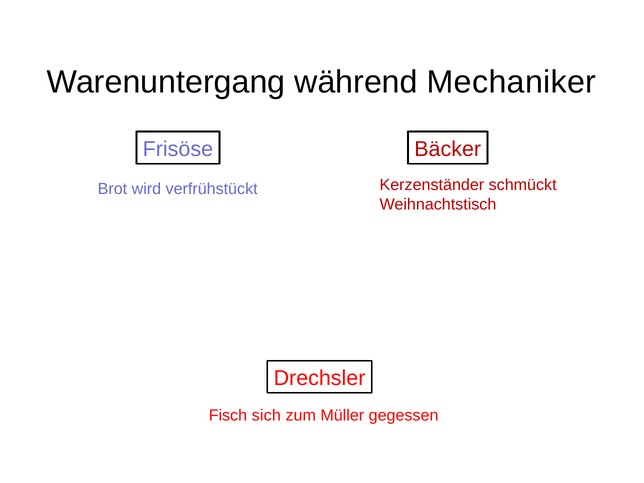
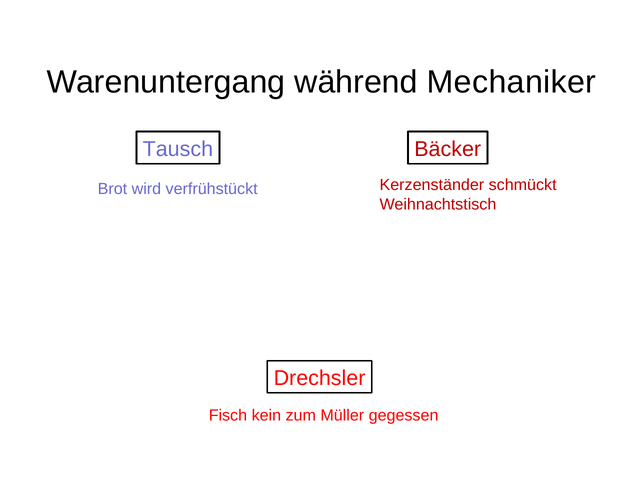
Frisöse: Frisöse -> Tausch
sich: sich -> kein
